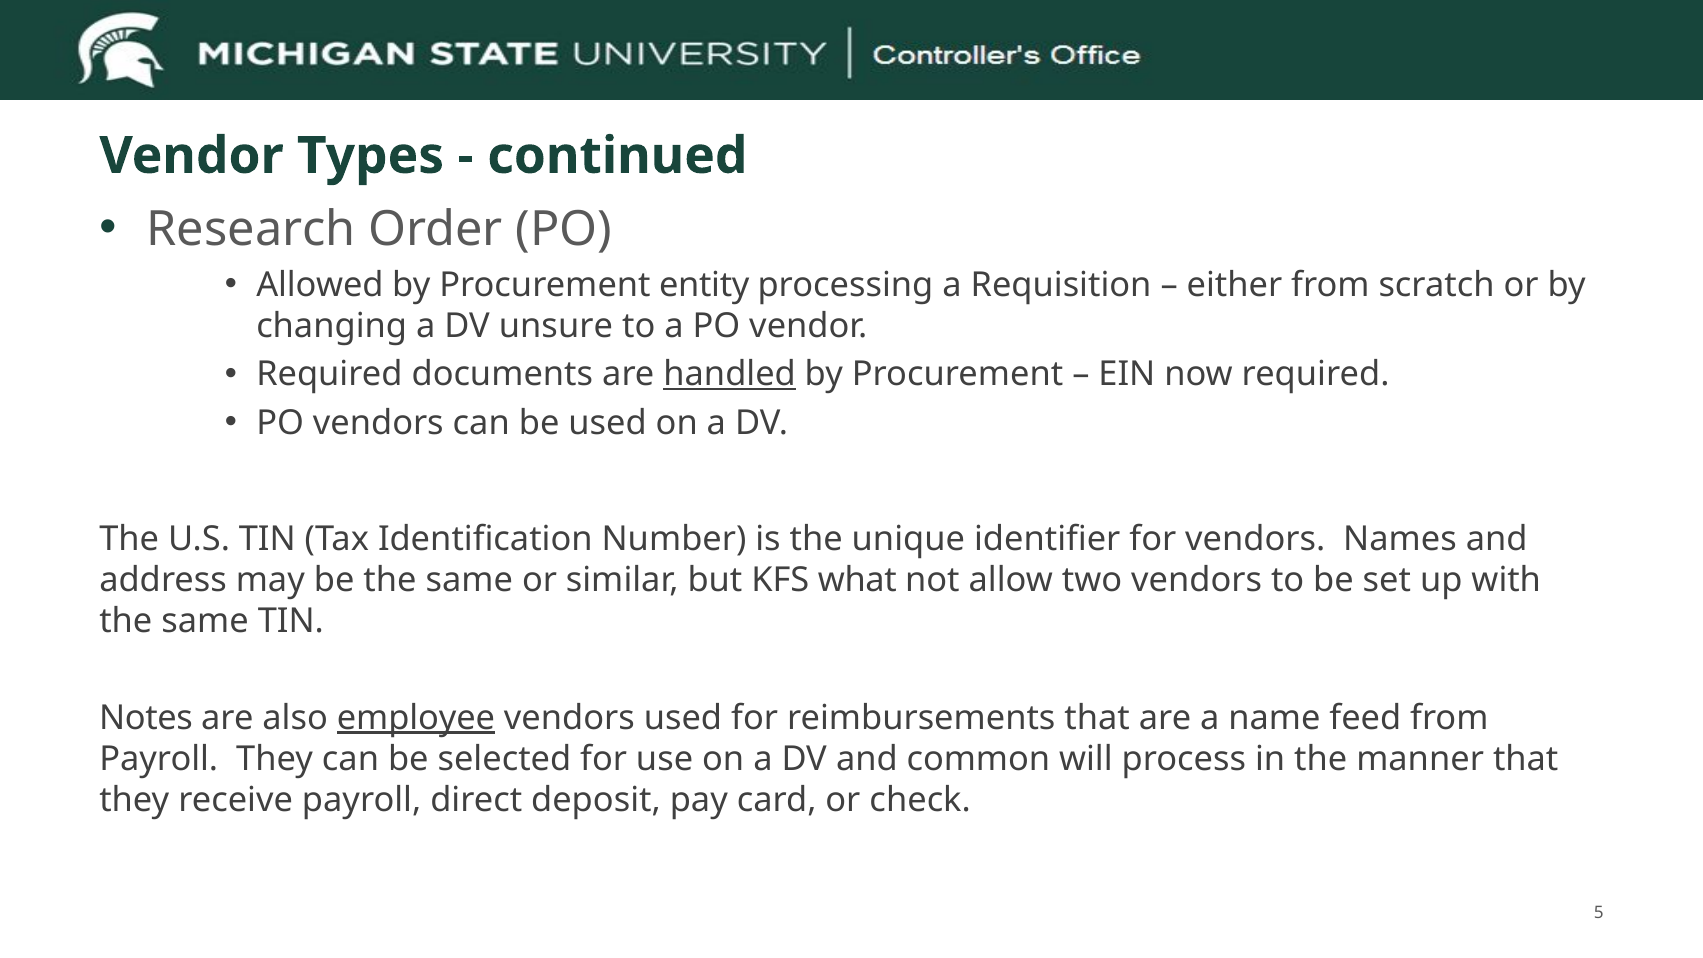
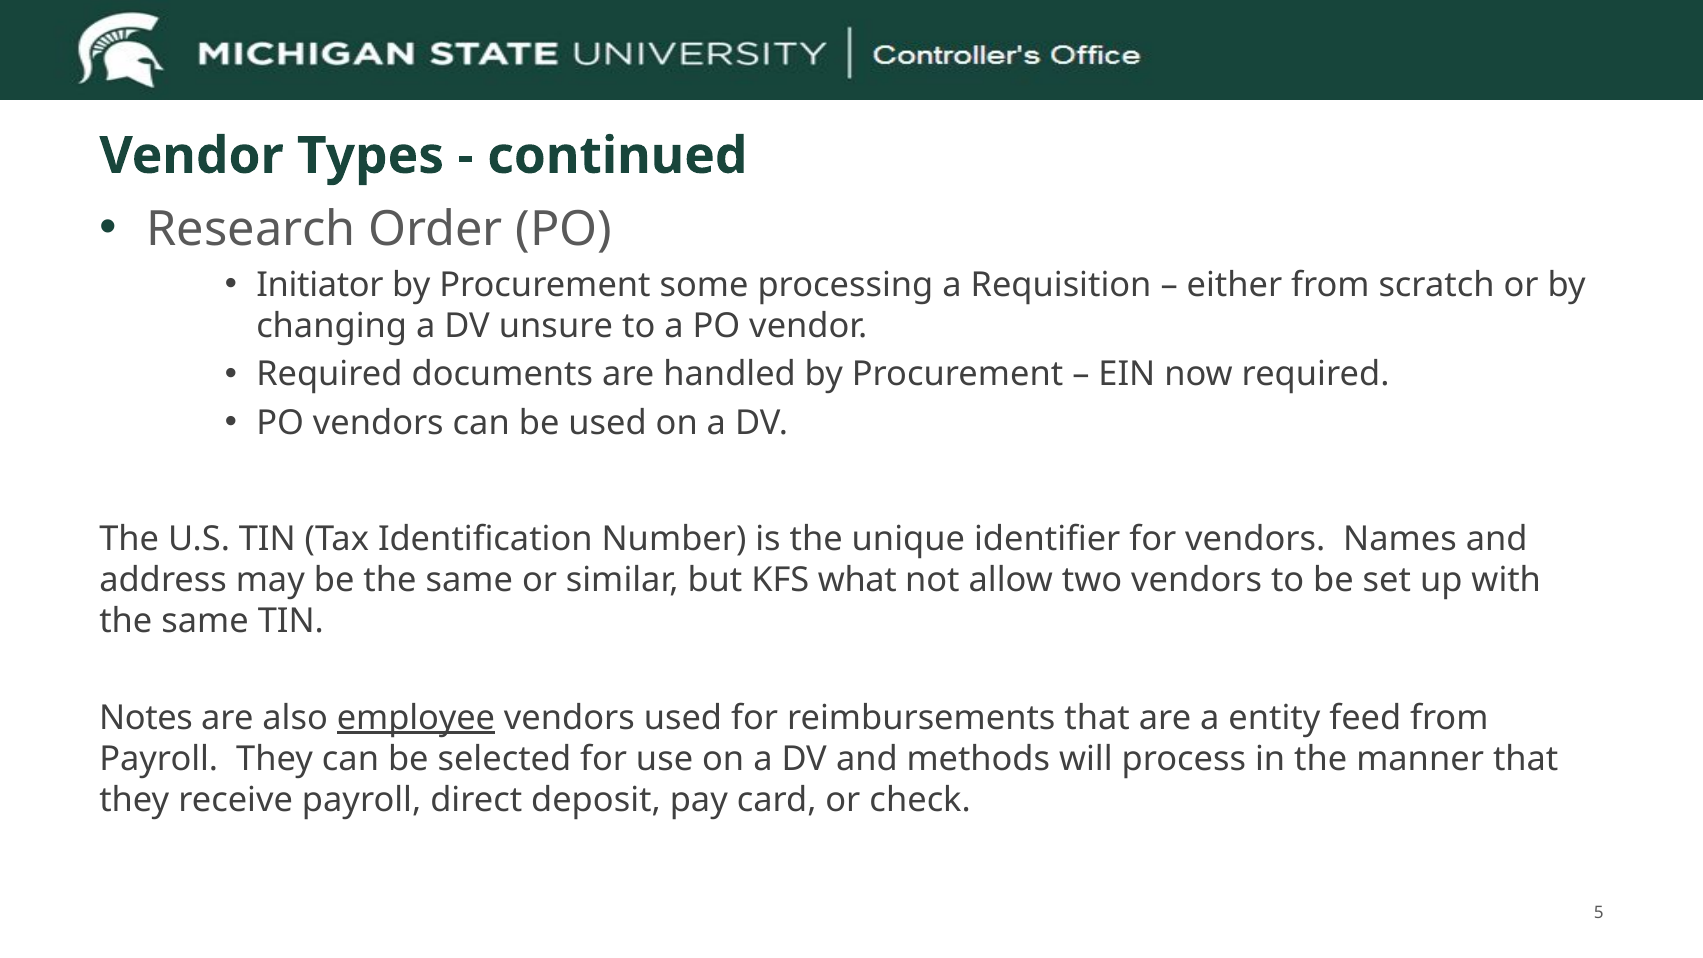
Allowed: Allowed -> Initiator
entity: entity -> some
handled underline: present -> none
name: name -> entity
common: common -> methods
